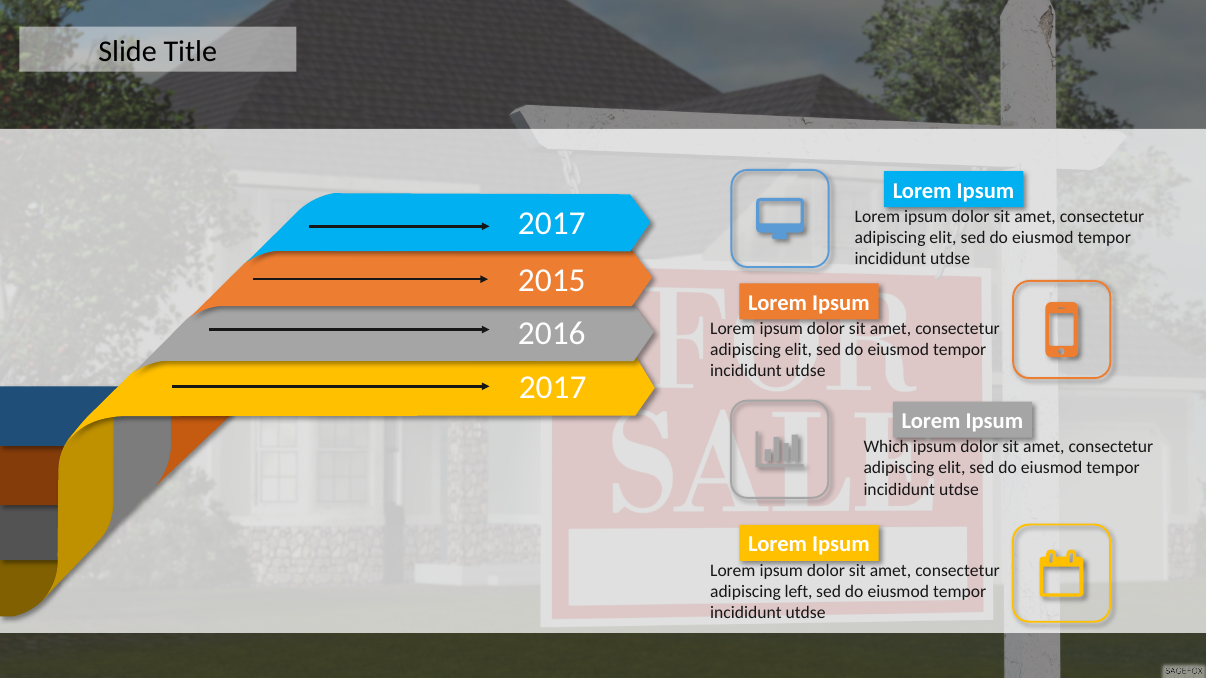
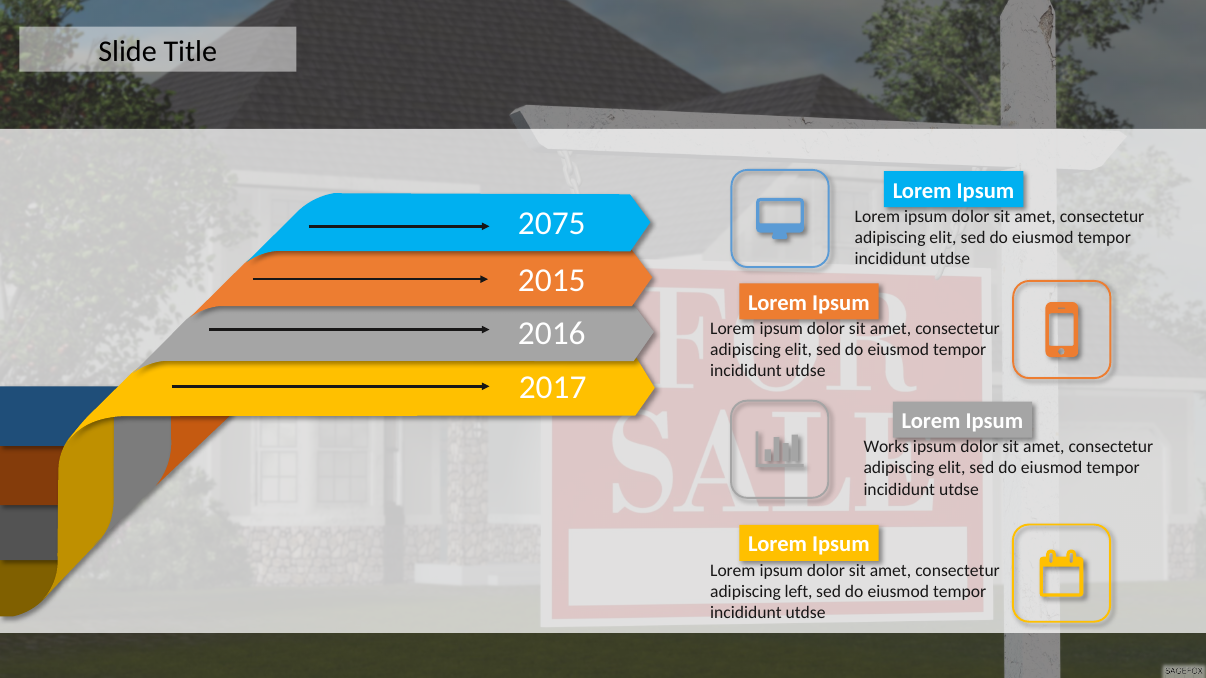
2017 at (552, 223): 2017 -> 2075
Which: Which -> Works
